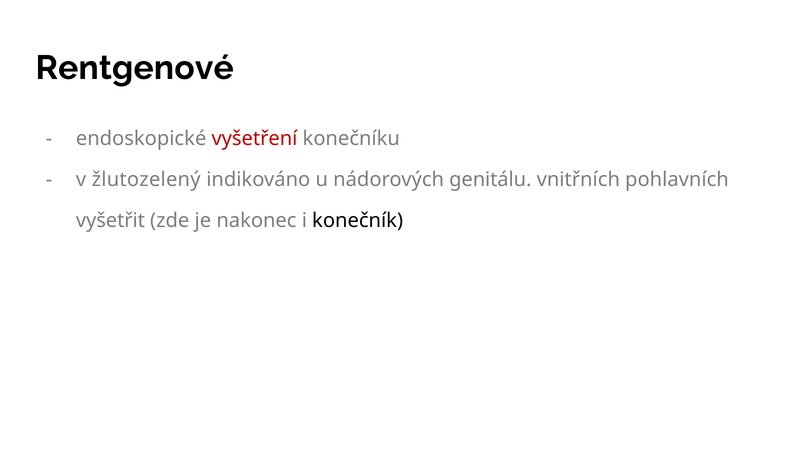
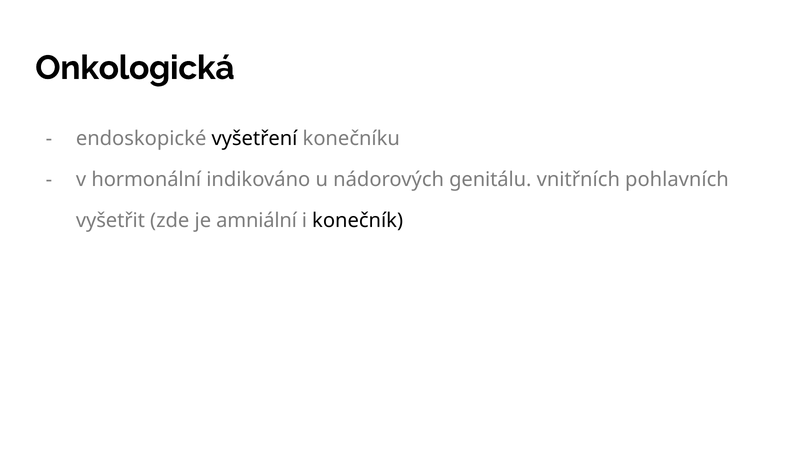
Rentgenové: Rentgenové -> Onkologická
vyšetření colour: red -> black
žlutozelený: žlutozelený -> hormonální
nakonec: nakonec -> amniální
